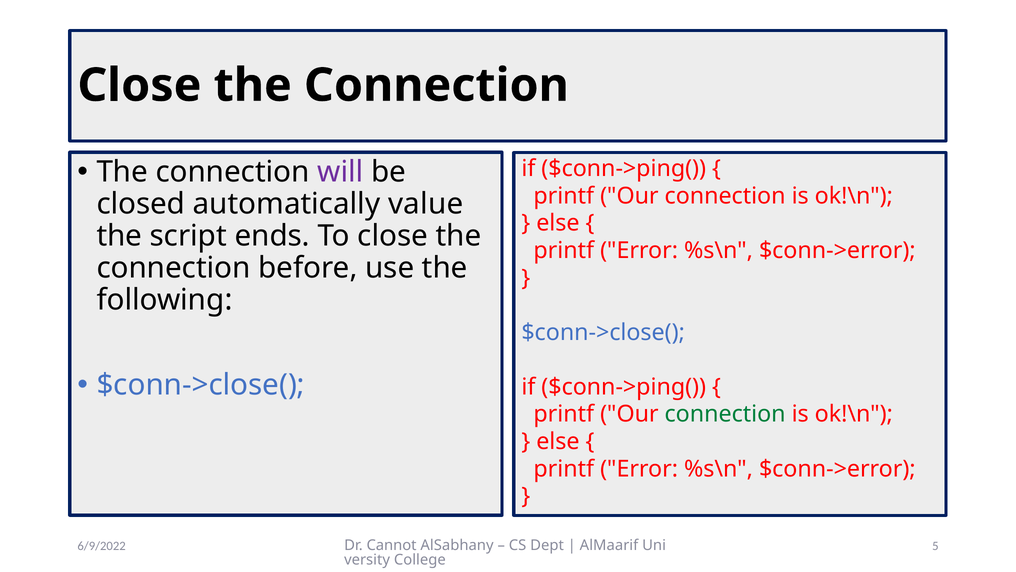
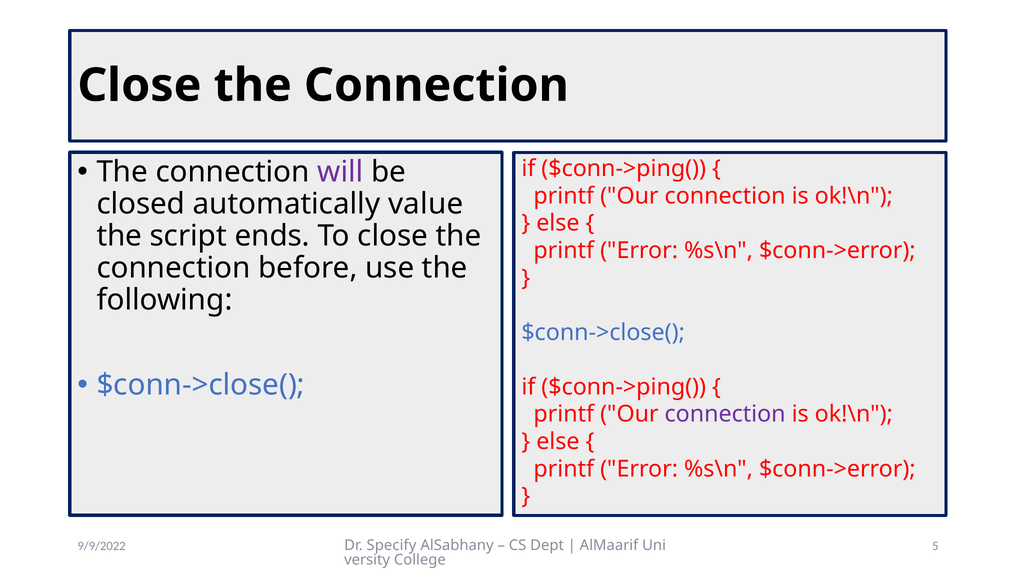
connection at (725, 414) colour: green -> purple
6/9/2022: 6/9/2022 -> 9/9/2022
Cannot: Cannot -> Specify
